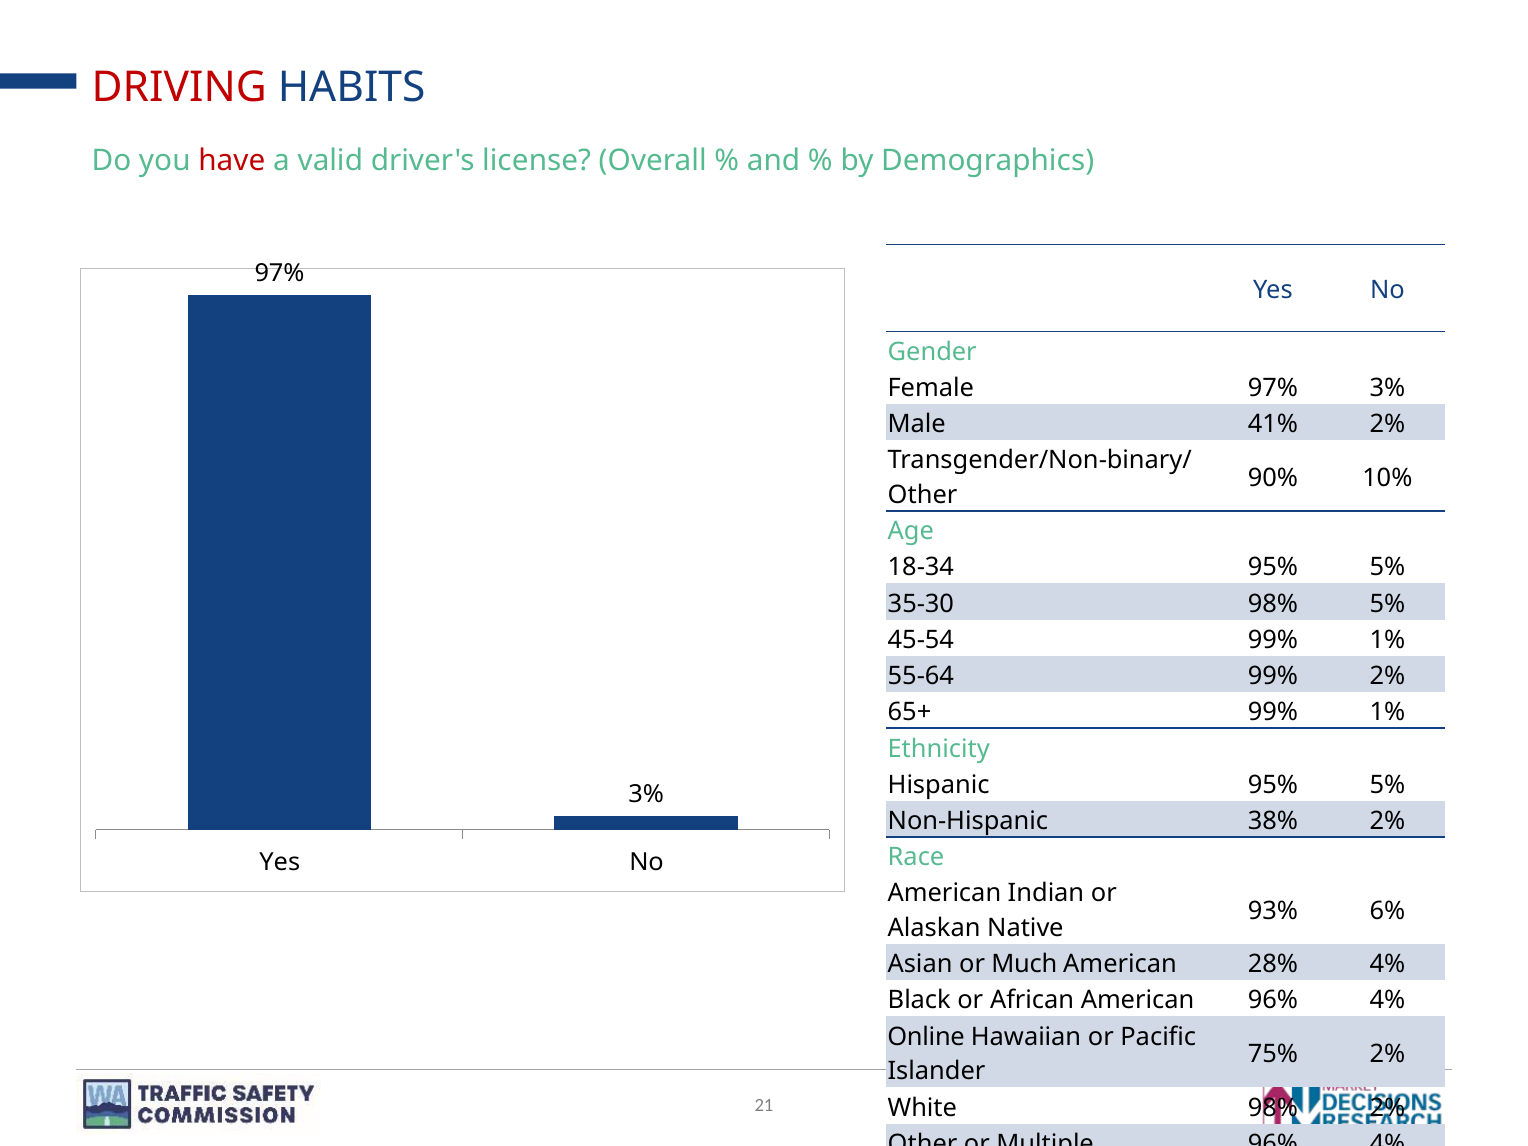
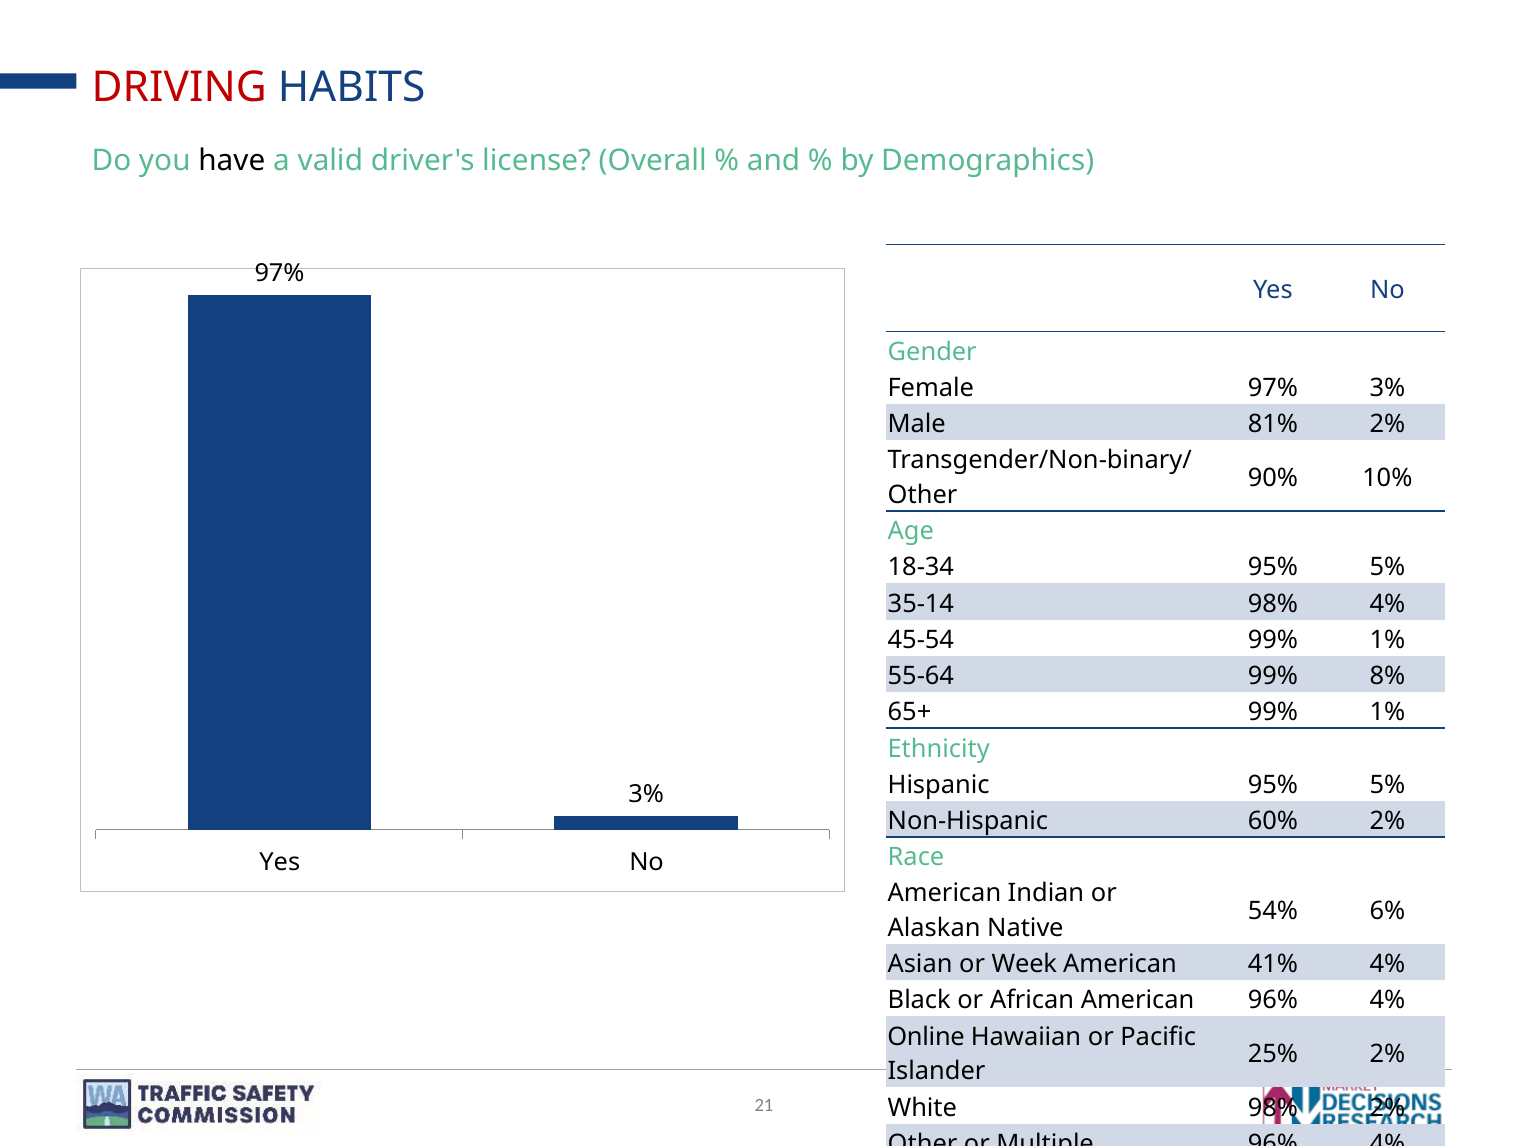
have colour: red -> black
41%: 41% -> 81%
35-30: 35-30 -> 35-14
98% 5%: 5% -> 4%
99% 2%: 2% -> 8%
38%: 38% -> 60%
93%: 93% -> 54%
Much: Much -> Week
28%: 28% -> 41%
75%: 75% -> 25%
